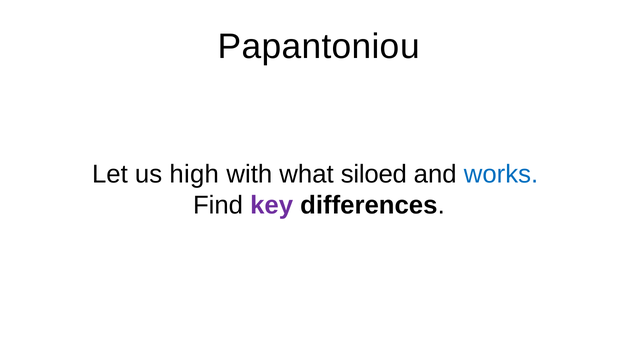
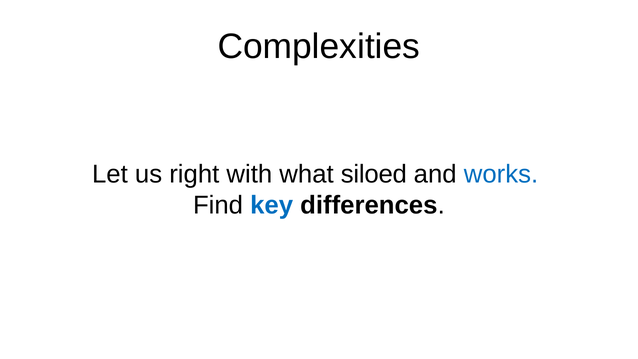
Papantoniou: Papantoniou -> Complexities
high: high -> right
key colour: purple -> blue
